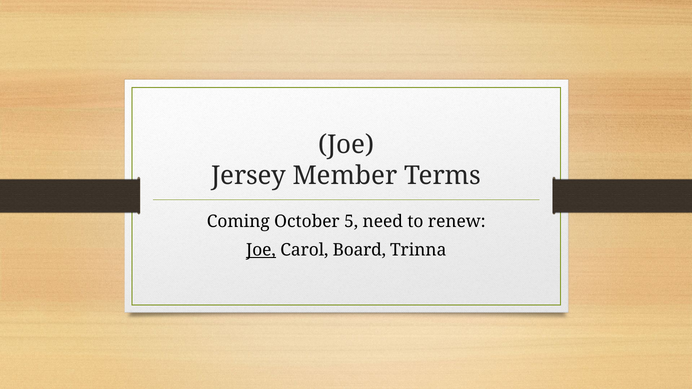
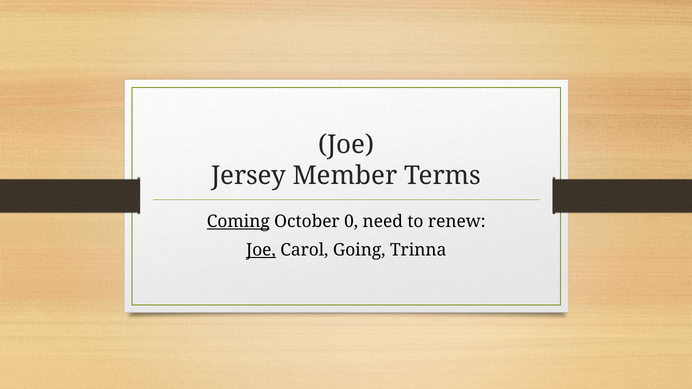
Coming underline: none -> present
5: 5 -> 0
Board: Board -> Going
